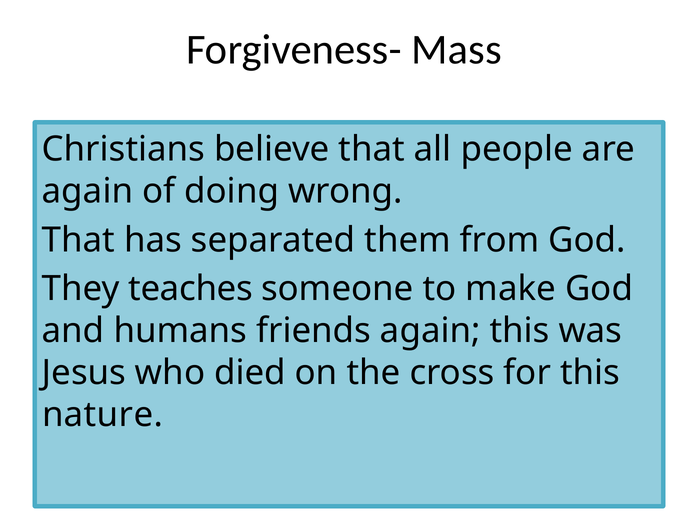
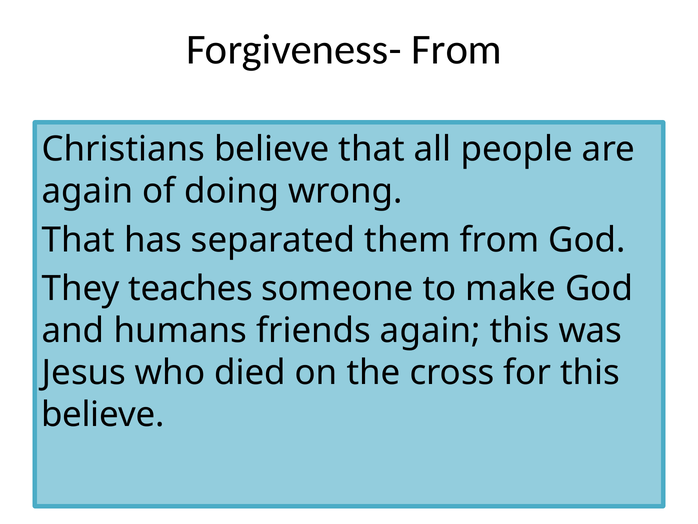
Forgiveness- Mass: Mass -> From
nature at (102, 414): nature -> believe
